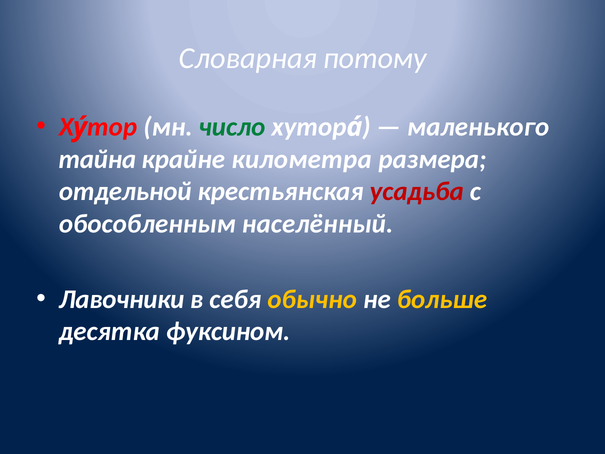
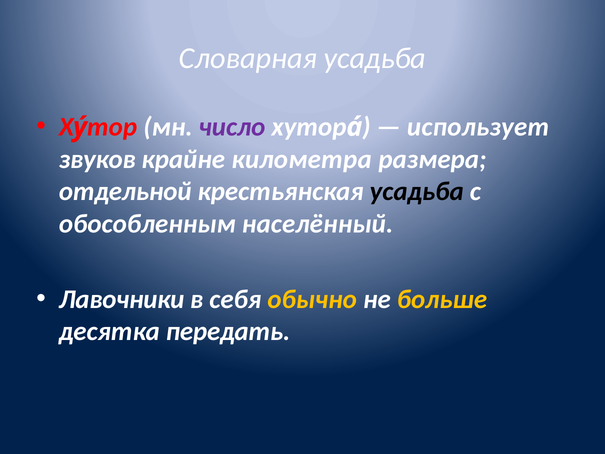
Словарная потому: потому -> усадьба
число colour: green -> purple
маленького: маленького -> использует
тайна: тайна -> звуков
усадьба at (417, 191) colour: red -> black
фуксином: фуксином -> передать
